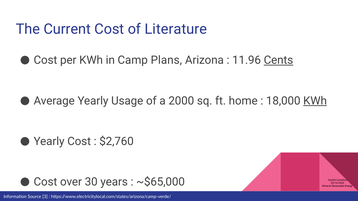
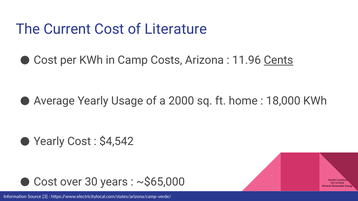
Plans: Plans -> Costs
KWh at (315, 101) underline: present -> none
$2,760: $2,760 -> $4,542
